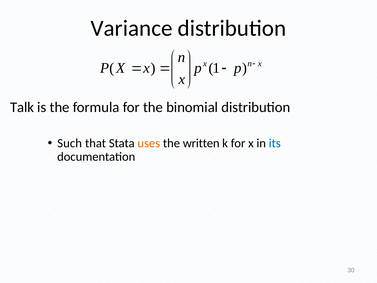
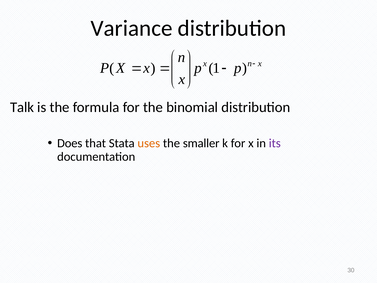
Such: Such -> Does
written: written -> smaller
its colour: blue -> purple
